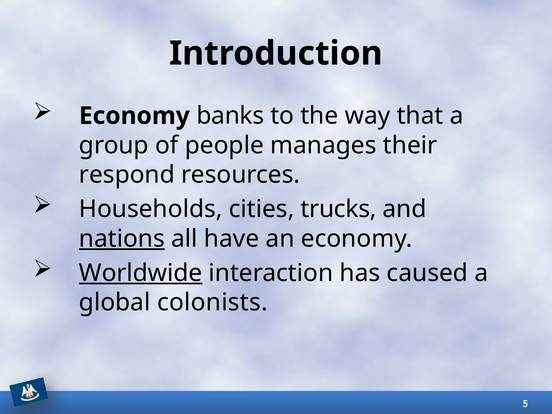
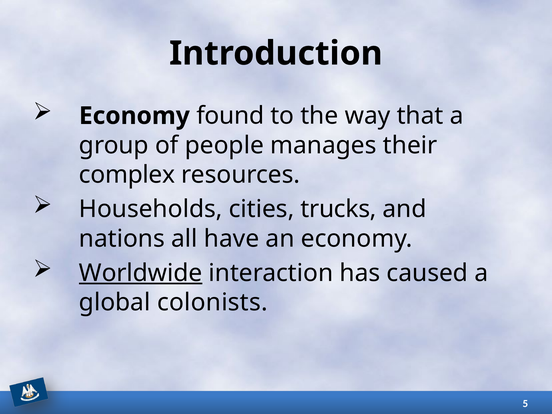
banks: banks -> found
respond: respond -> complex
nations underline: present -> none
